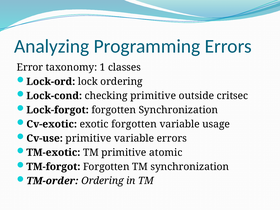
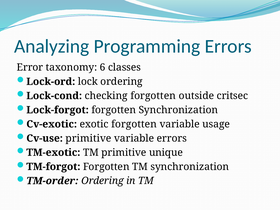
1: 1 -> 6
checking primitive: primitive -> forgotten
atomic: atomic -> unique
